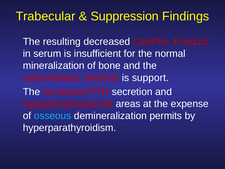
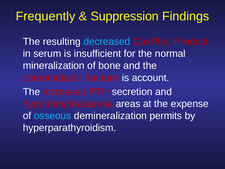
Trabecular: Trabecular -> Frequently
decreased colour: white -> light blue
skeletal: skeletal -> fracture
support: support -> account
